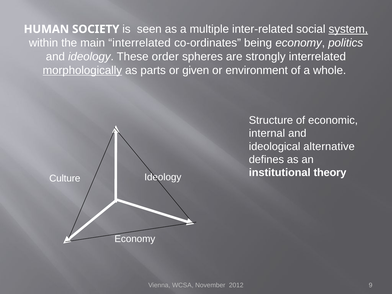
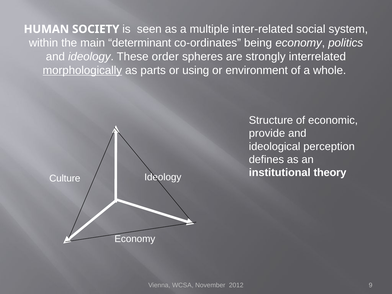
system underline: present -> none
main interrelated: interrelated -> determinant
given: given -> using
internal: internal -> provide
alternative: alternative -> perception
